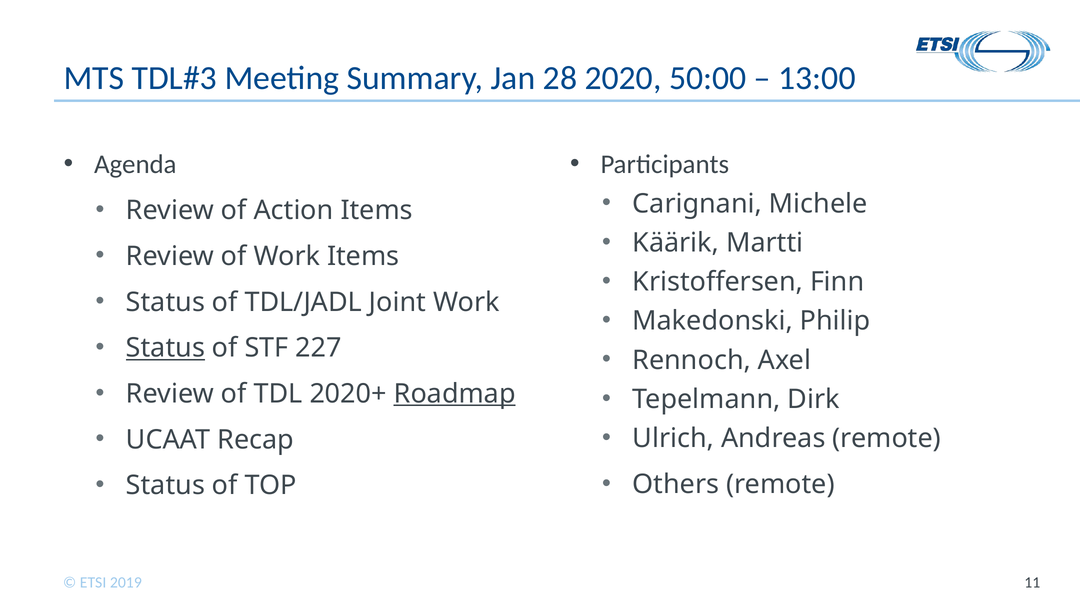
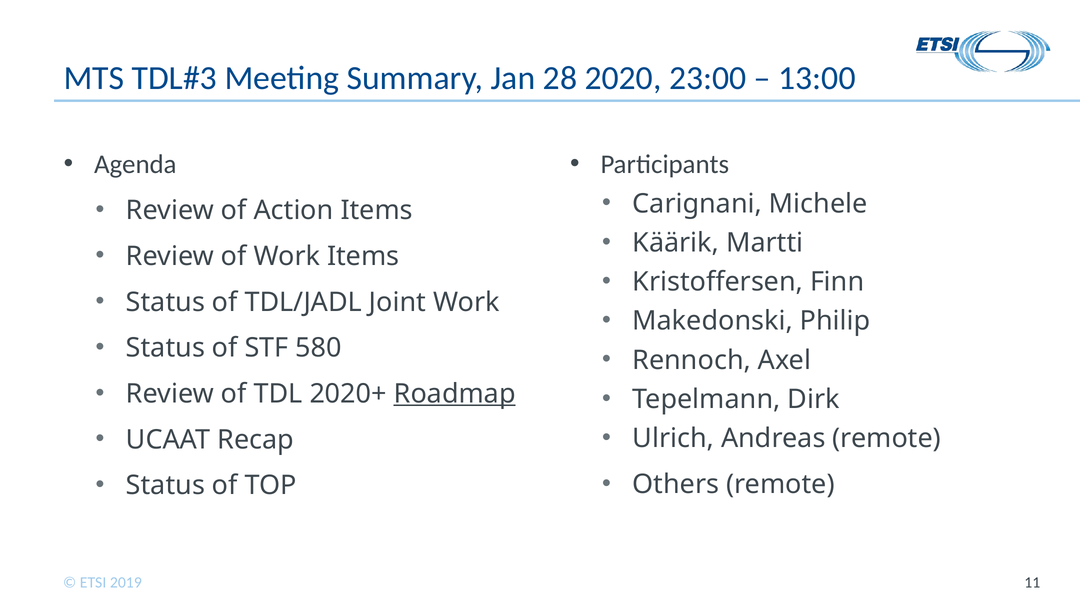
50:00: 50:00 -> 23:00
Status at (165, 348) underline: present -> none
227: 227 -> 580
